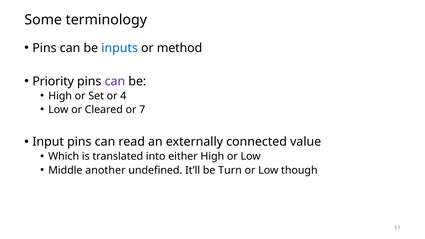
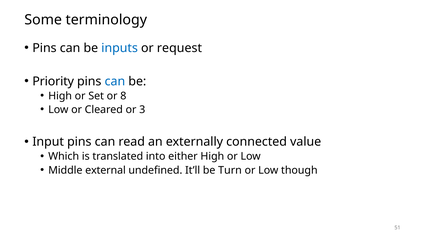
method: method -> request
can at (115, 81) colour: purple -> blue
4: 4 -> 8
7: 7 -> 3
another: another -> external
